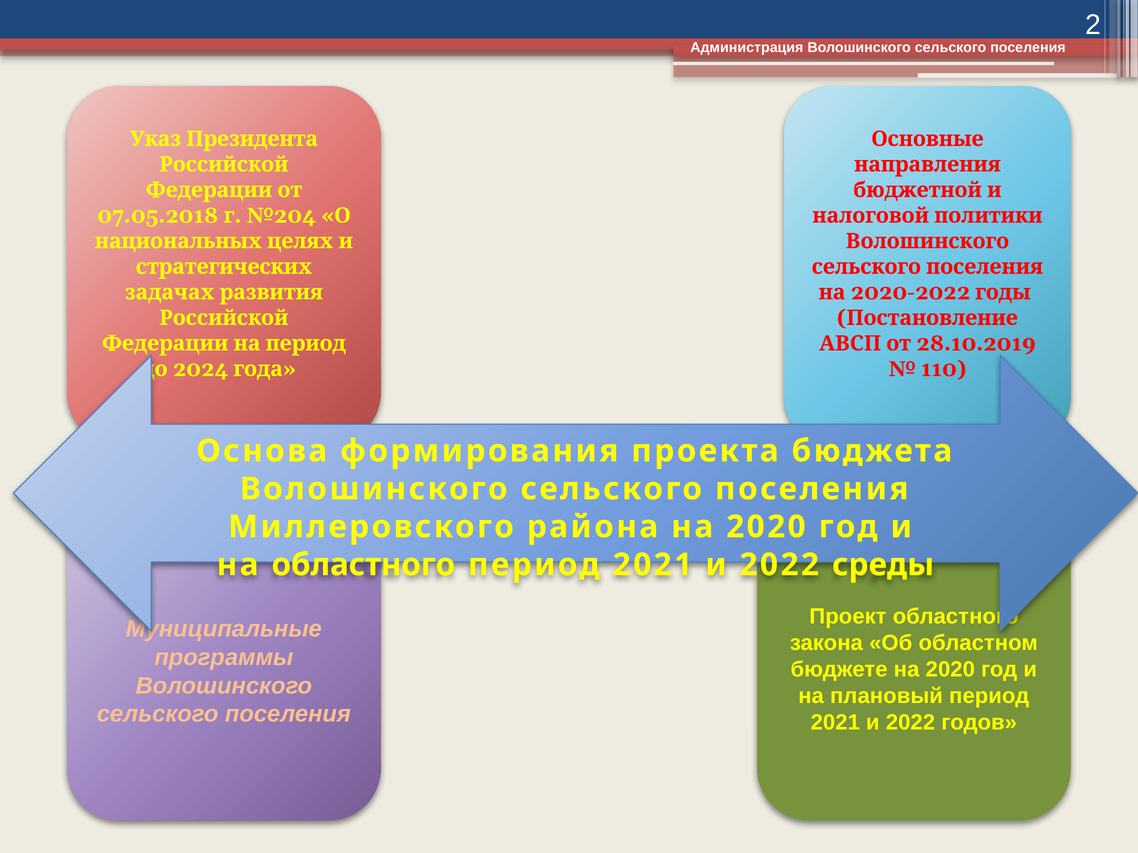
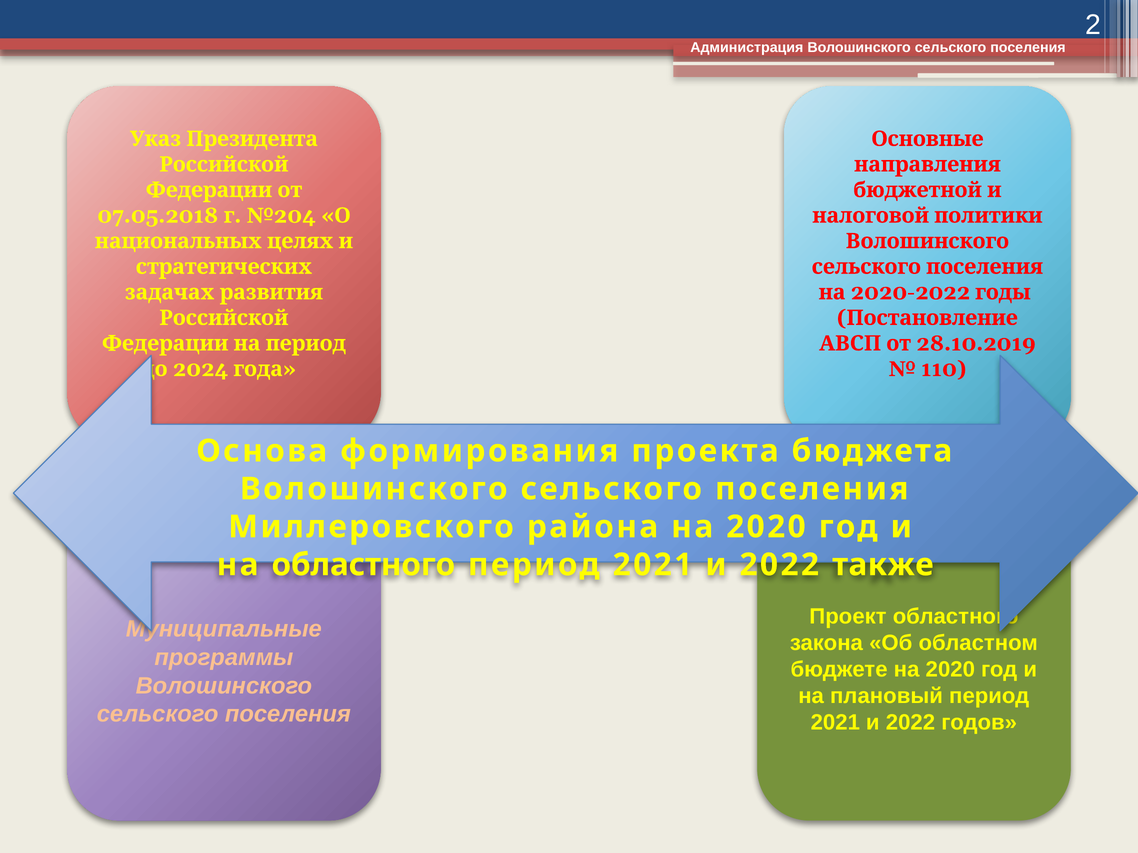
среды: среды -> также
